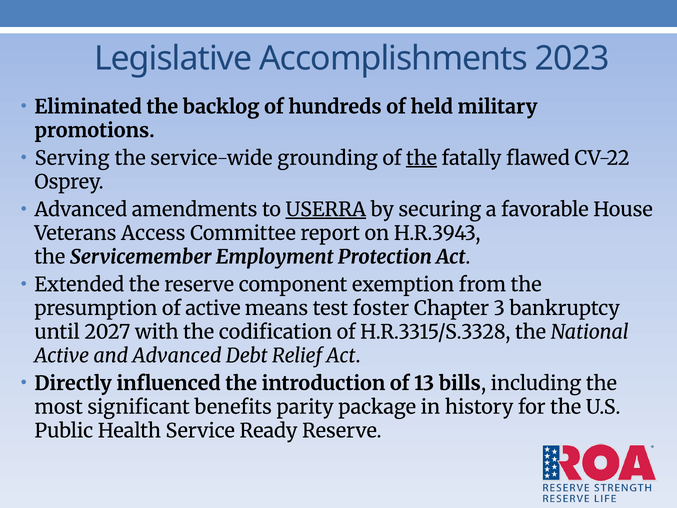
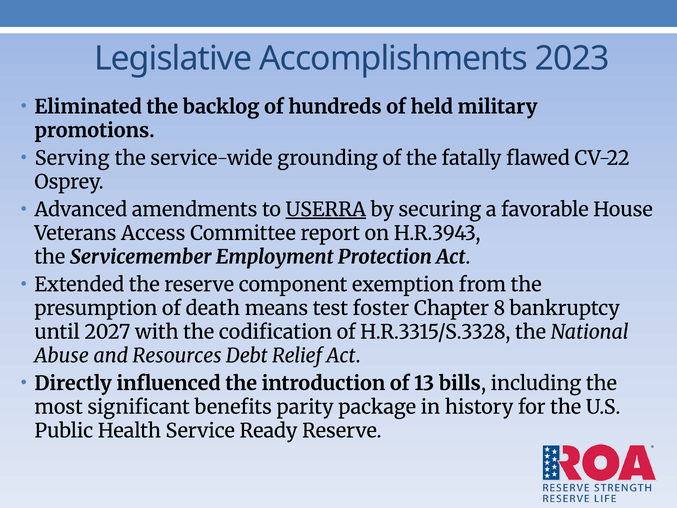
the at (421, 158) underline: present -> none
of active: active -> death
3: 3 -> 8
Active at (62, 356): Active -> Abuse
and Advanced: Advanced -> Resources
